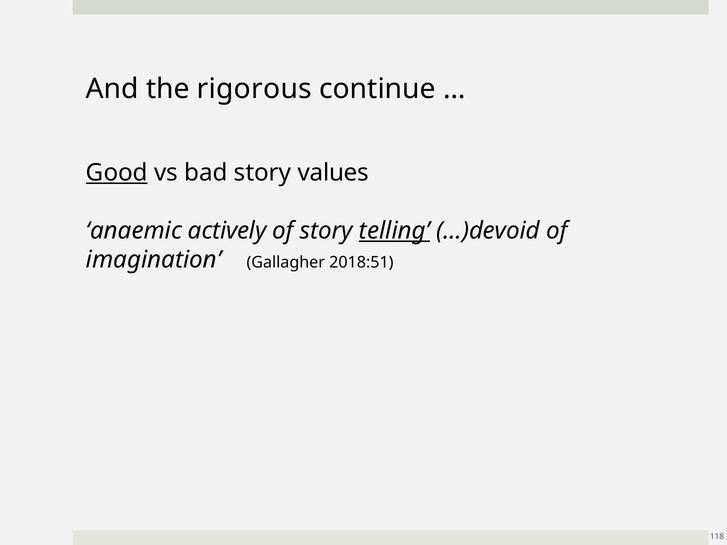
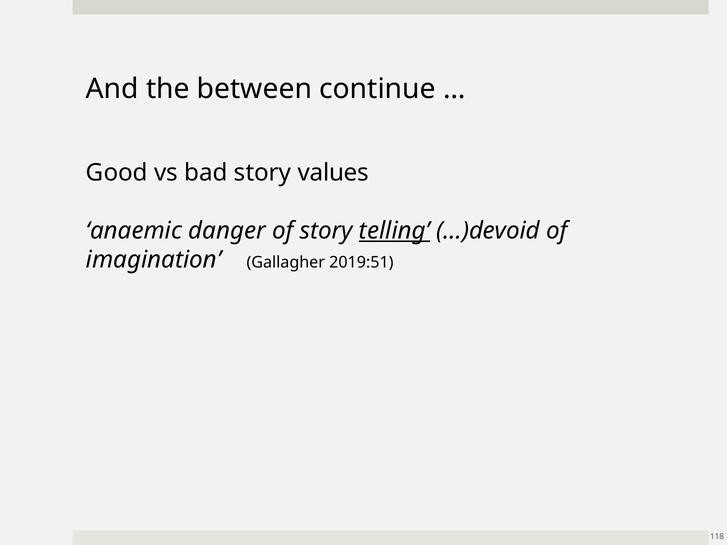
rigorous: rigorous -> between
Good underline: present -> none
actively: actively -> danger
2018:51: 2018:51 -> 2019:51
